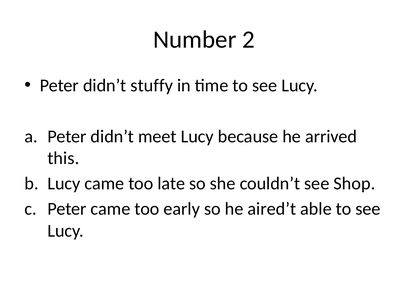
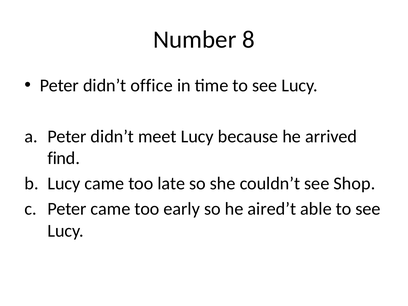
2: 2 -> 8
stuffy: stuffy -> office
this: this -> find
